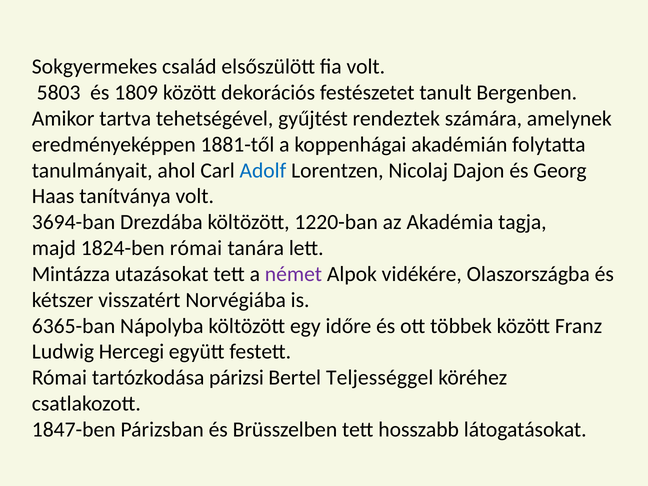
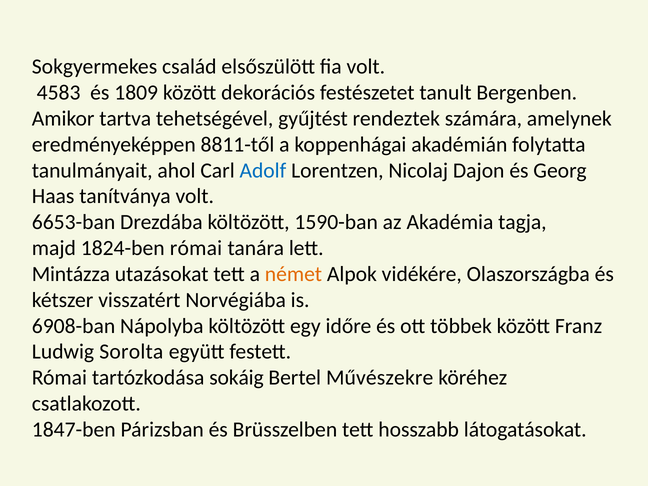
5803: 5803 -> 4583
1881-től: 1881-től -> 8811-től
3694-ban: 3694-ban -> 6653-ban
1220-ban: 1220-ban -> 1590-ban
német colour: purple -> orange
6365-ban: 6365-ban -> 6908-ban
Hercegi: Hercegi -> Sorolta
párizsi: párizsi -> sokáig
Teljességgel: Teljességgel -> Művészekre
